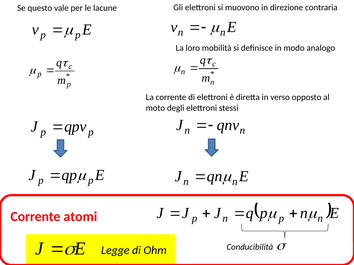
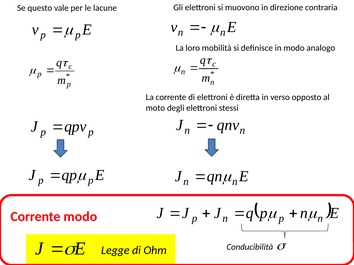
Corrente atomi: atomi -> modo
